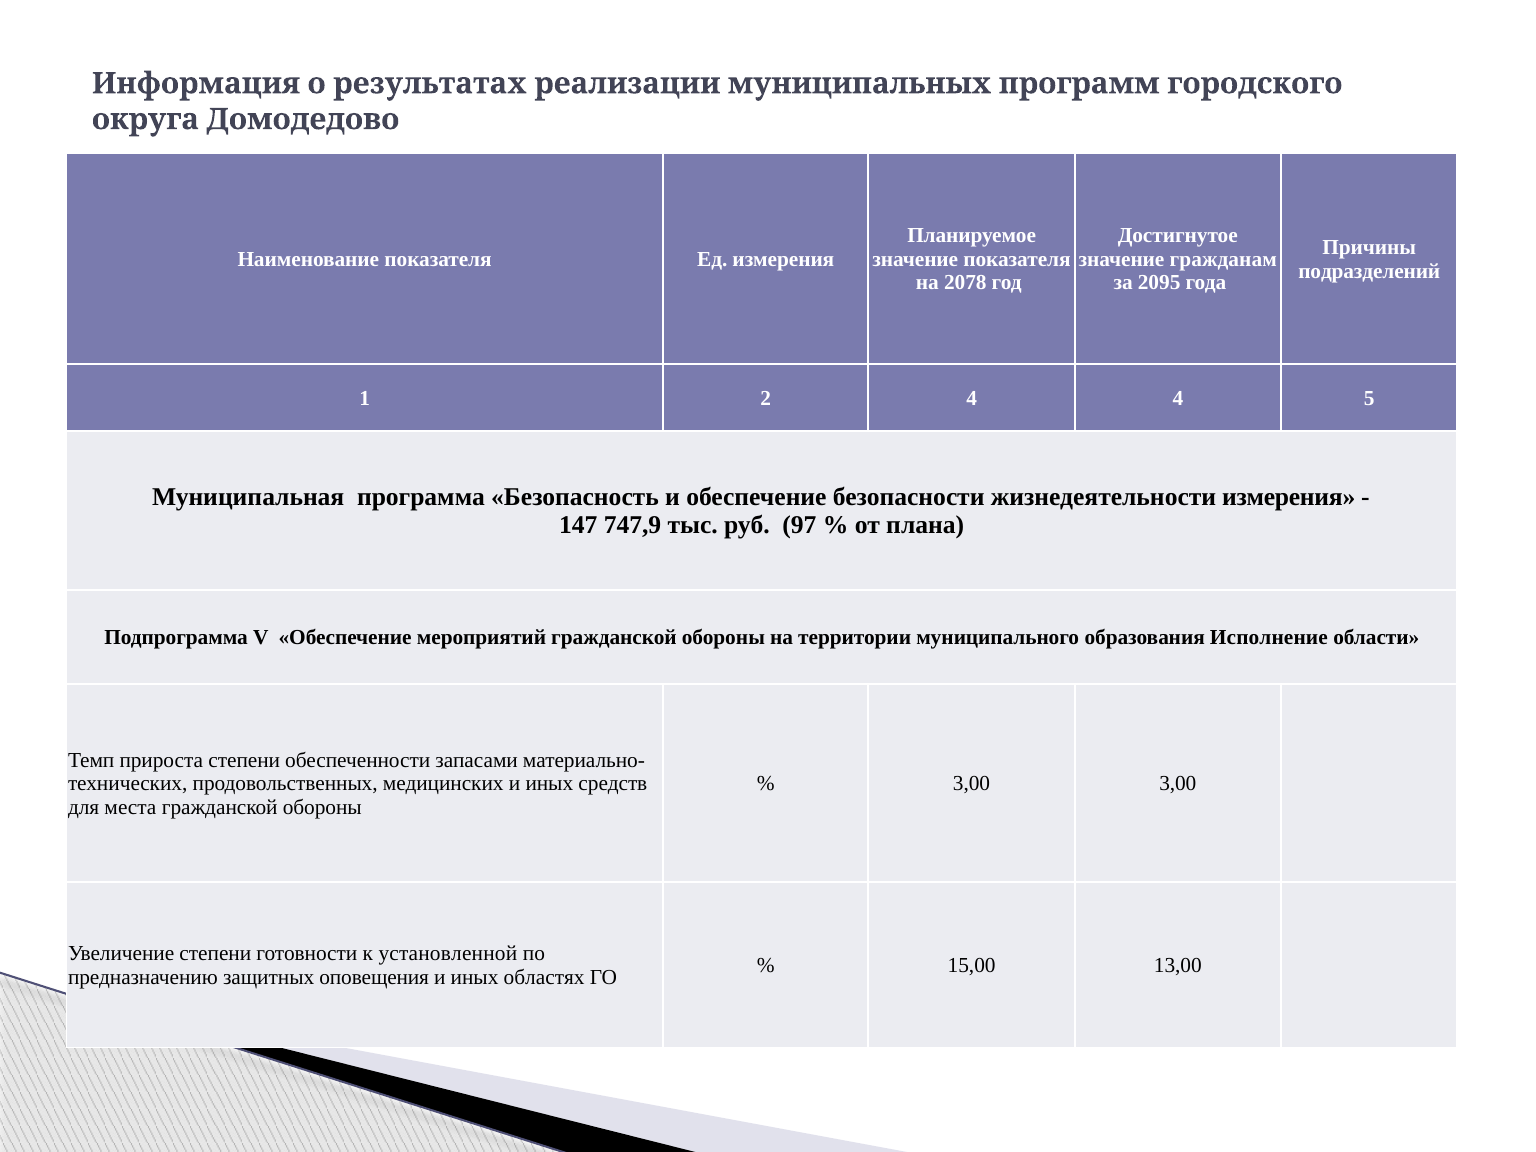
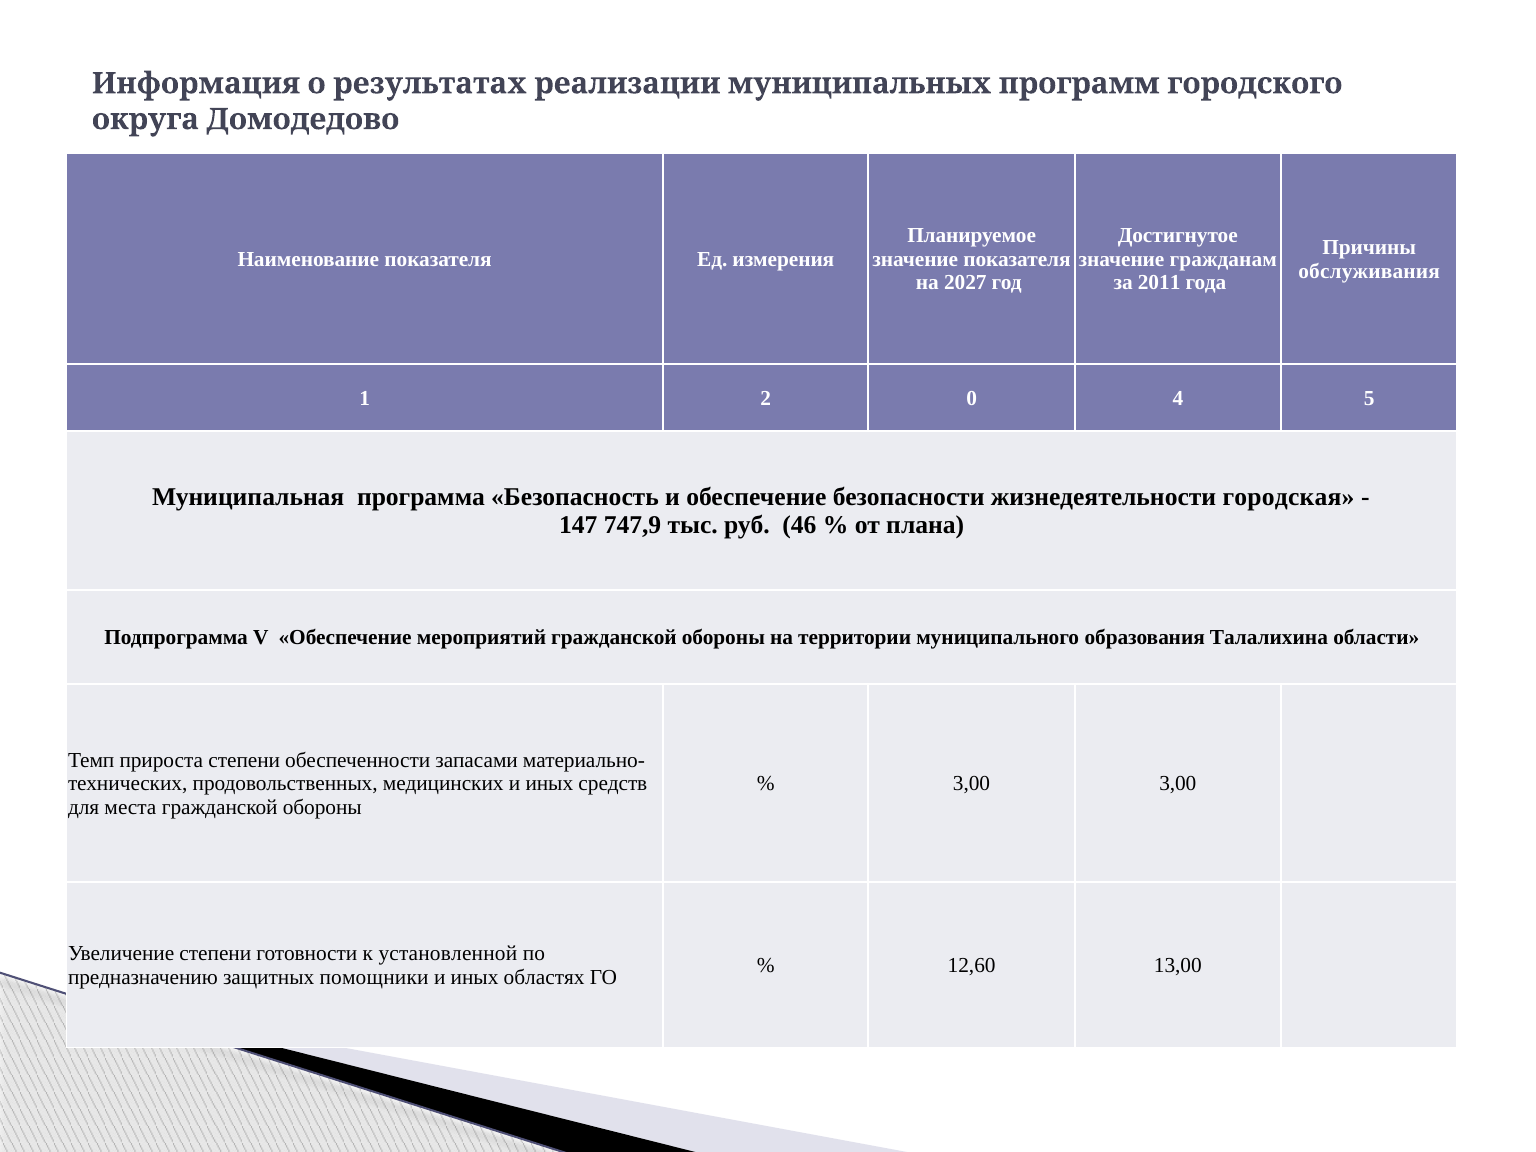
подразделений: подразделений -> обслуживания
2078: 2078 -> 2027
2095: 2095 -> 2011
2 4: 4 -> 0
жизнедеятельности измерения: измерения -> городская
97: 97 -> 46
Исполнение: Исполнение -> Талалихина
15,00: 15,00 -> 12,60
оповещения: оповещения -> помощники
